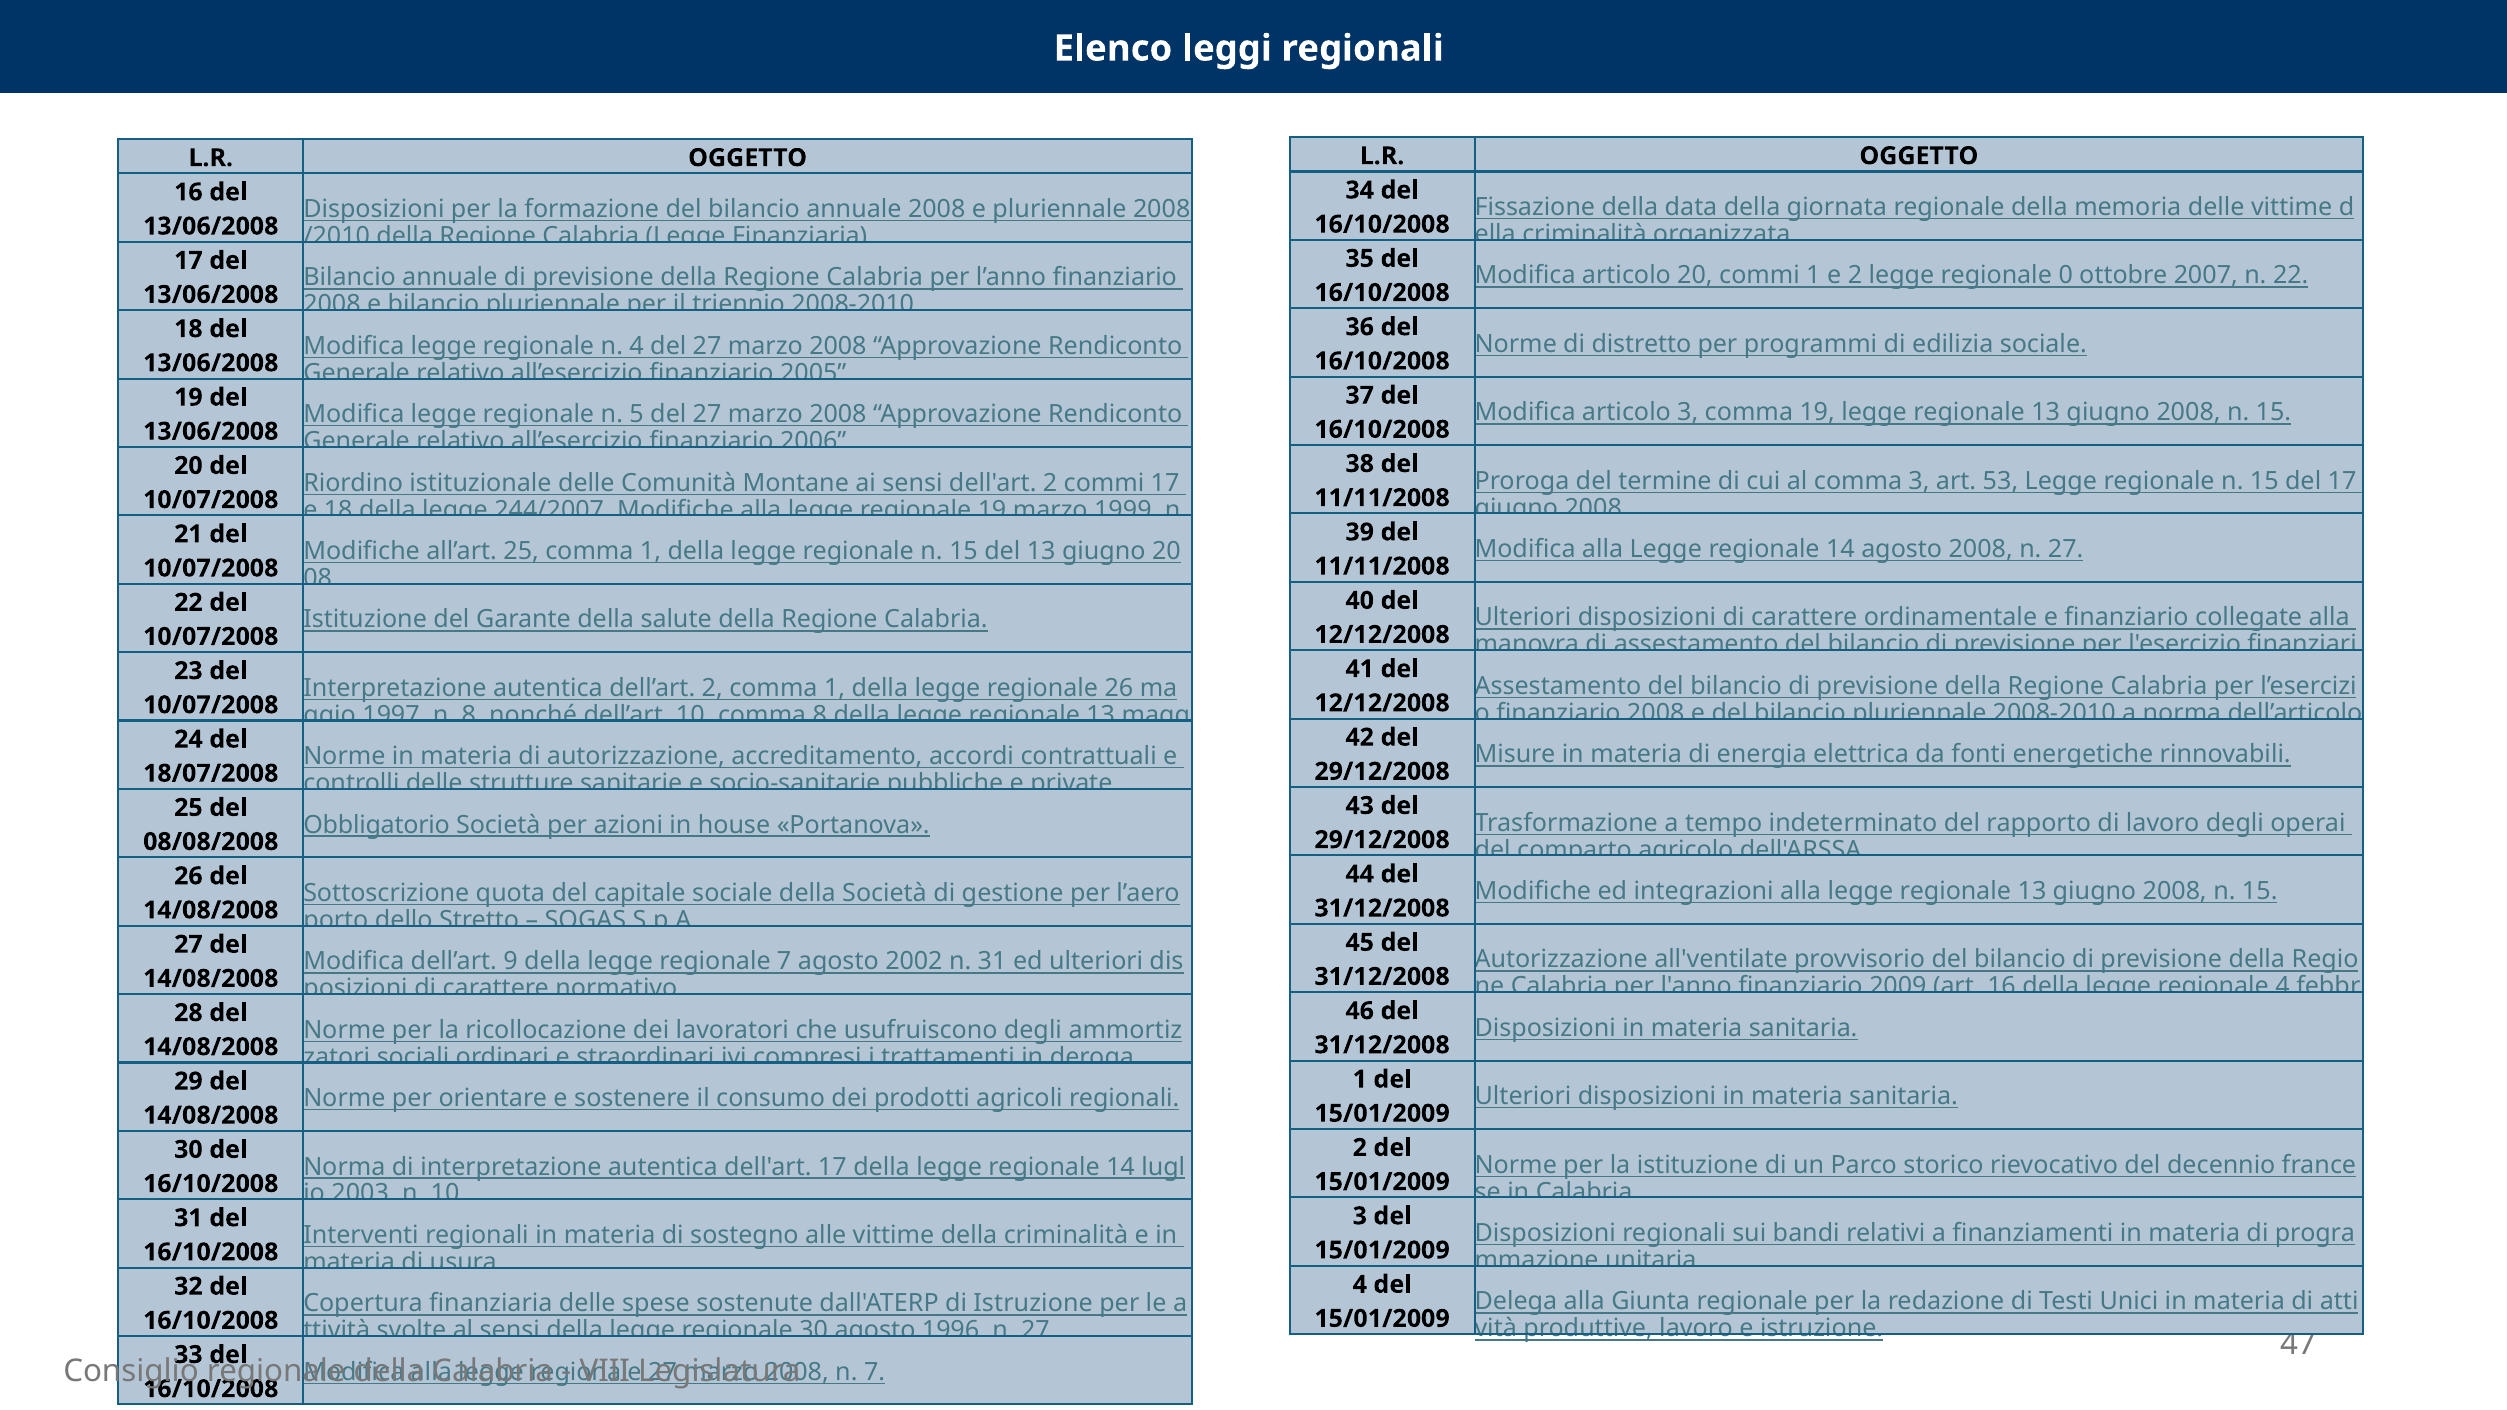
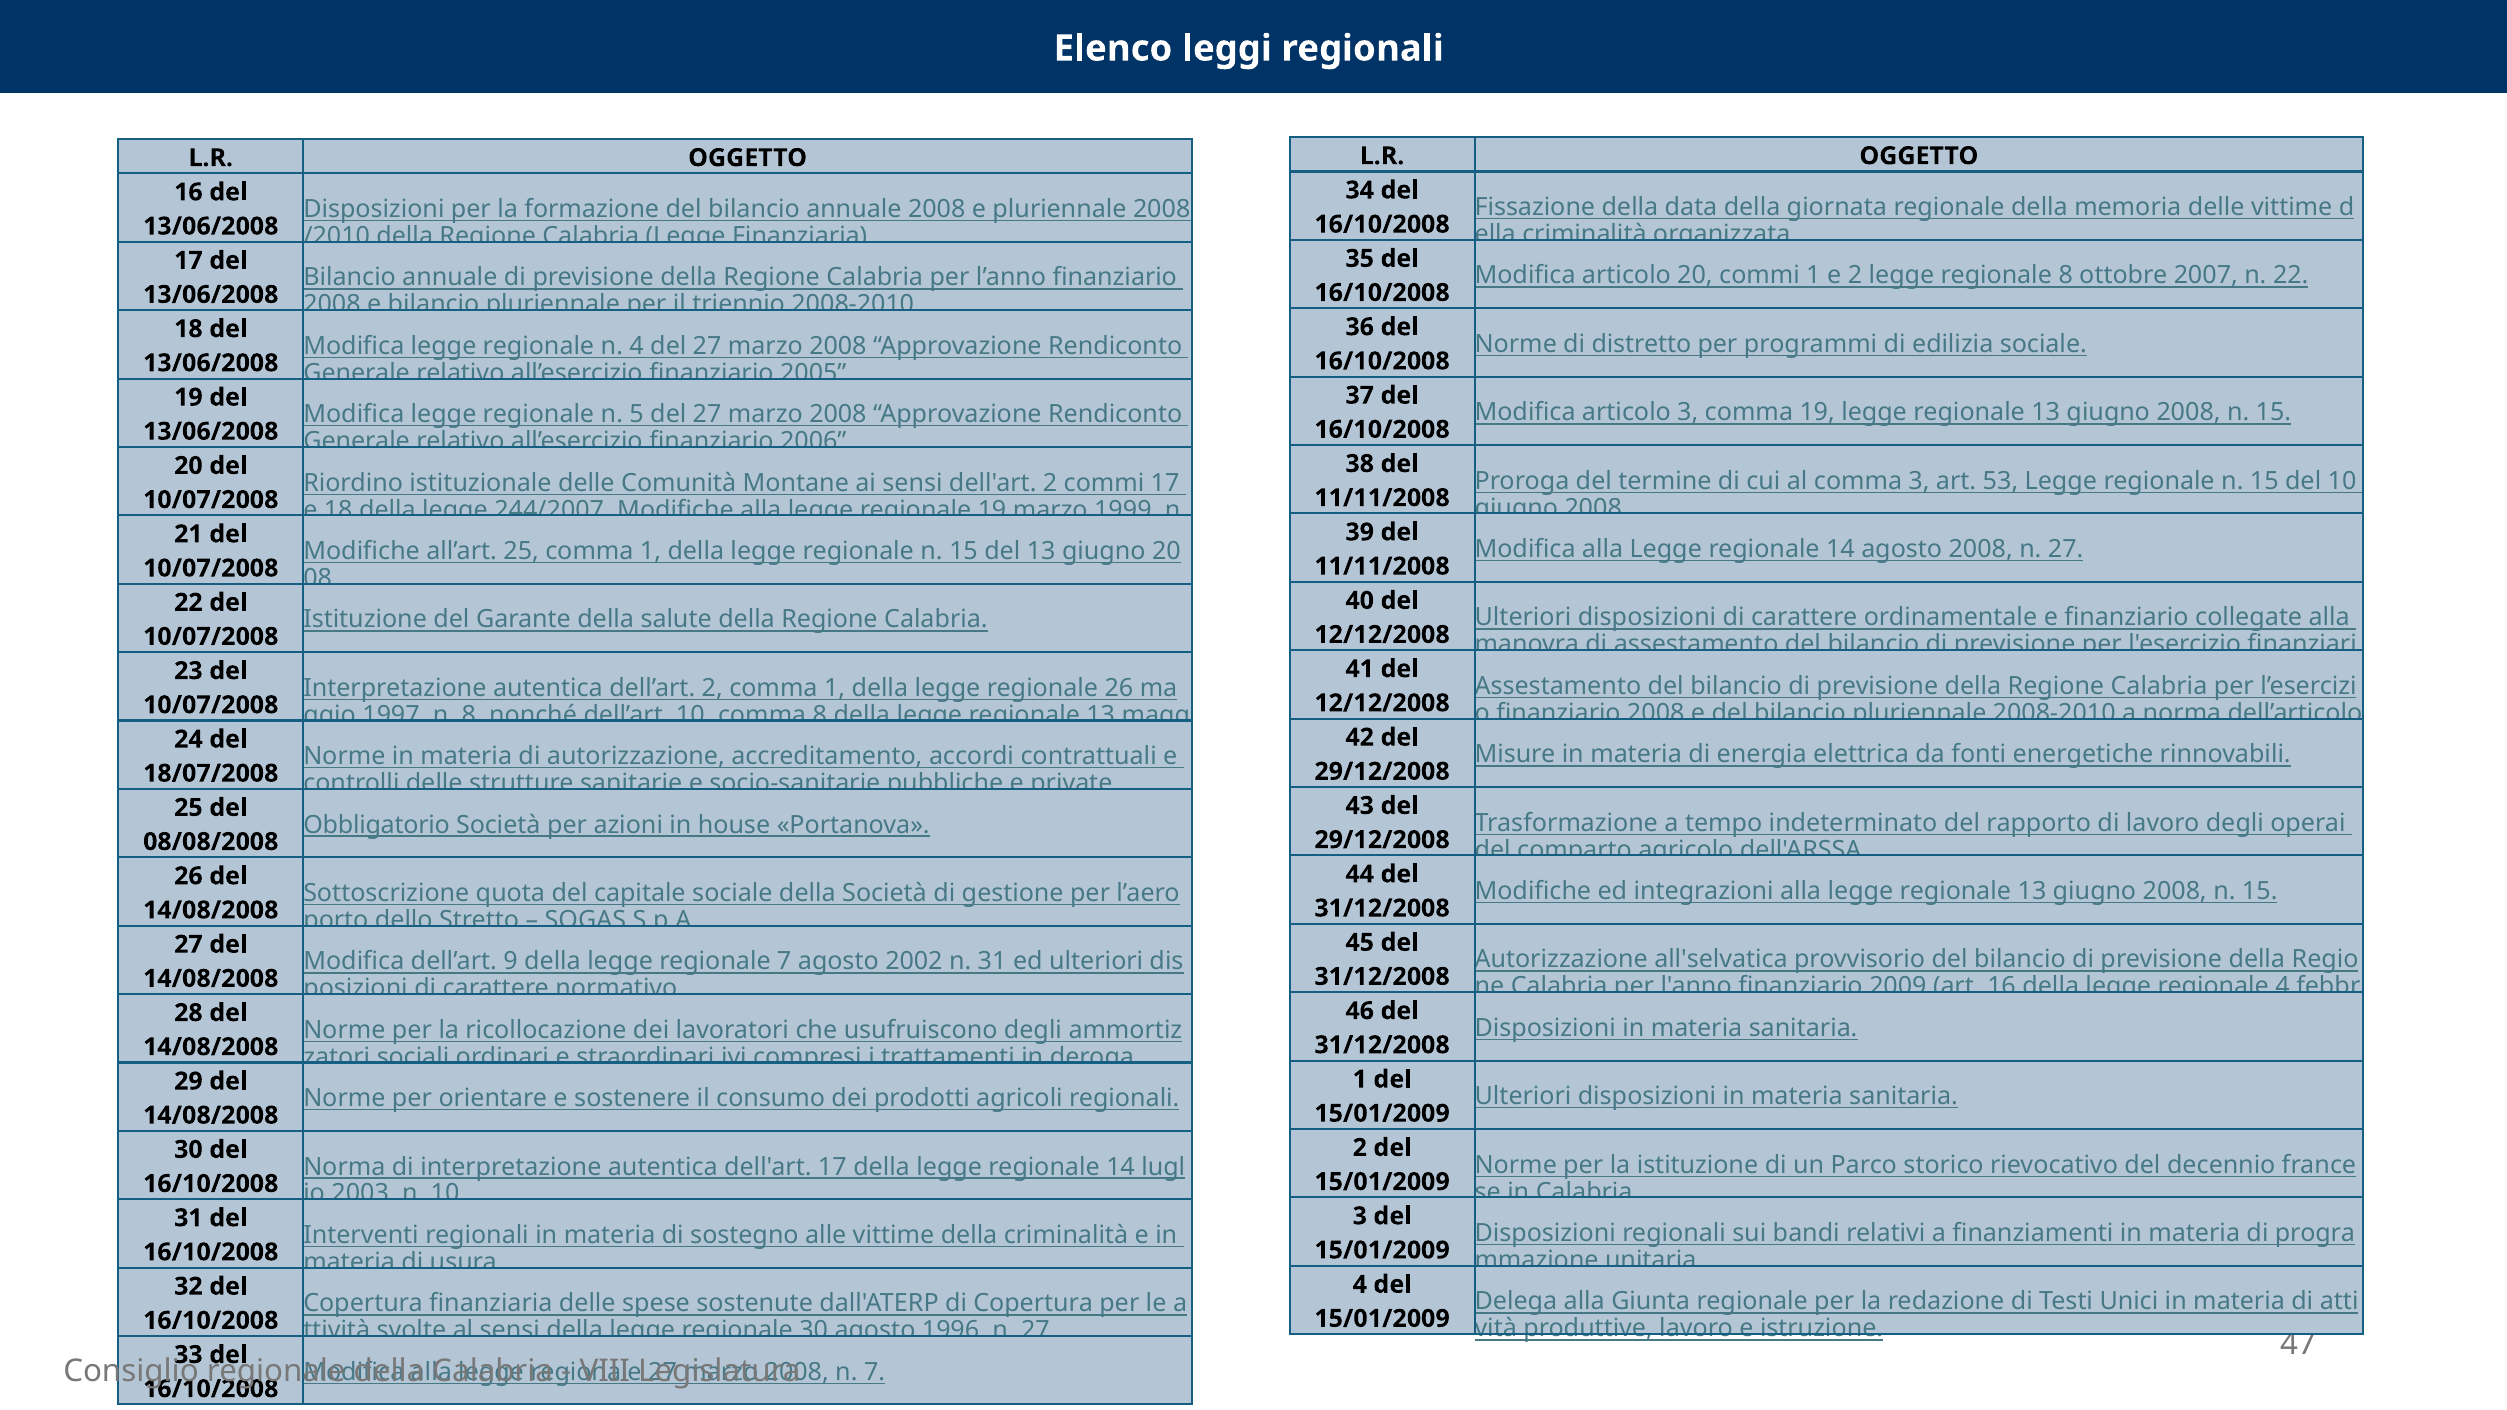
regionale 0: 0 -> 8
del 17: 17 -> 10
all'ventilate: all'ventilate -> all'selvatica
di Istruzione: Istruzione -> Copertura
